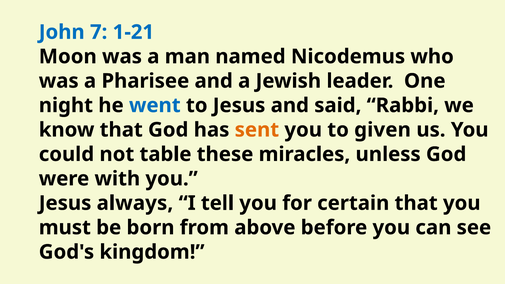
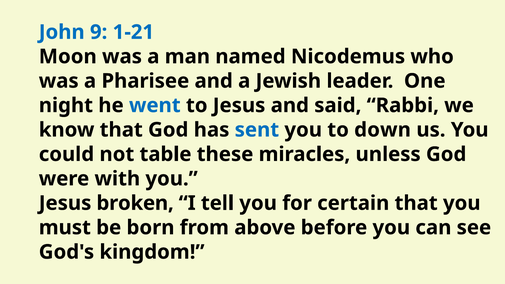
7: 7 -> 9
sent colour: orange -> blue
given: given -> down
always: always -> broken
